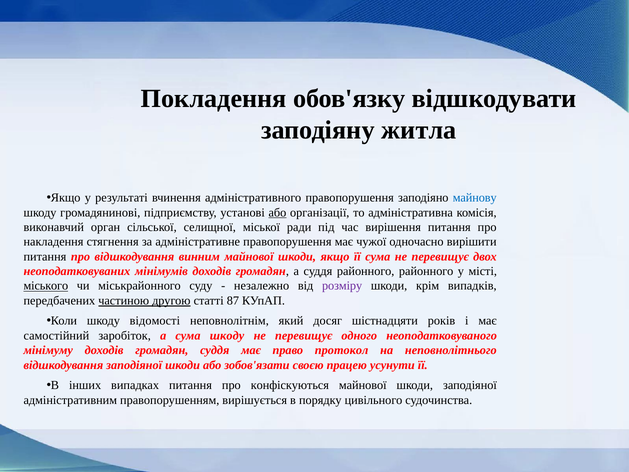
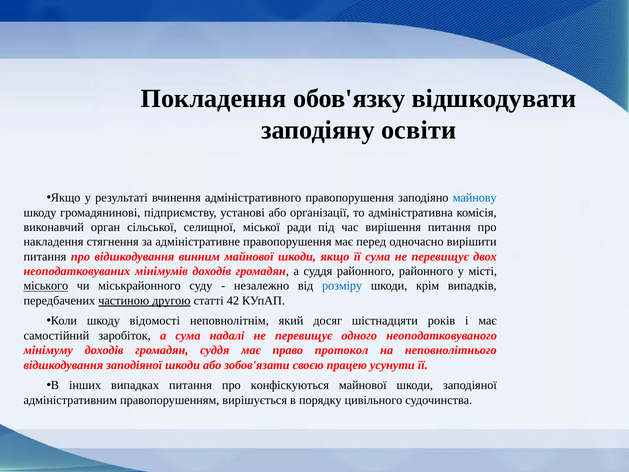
житла: житла -> освіти
або at (277, 212) underline: present -> none
чужої: чужої -> перед
розміру colour: purple -> blue
87: 87 -> 42
сума шкоду: шкоду -> надалі
